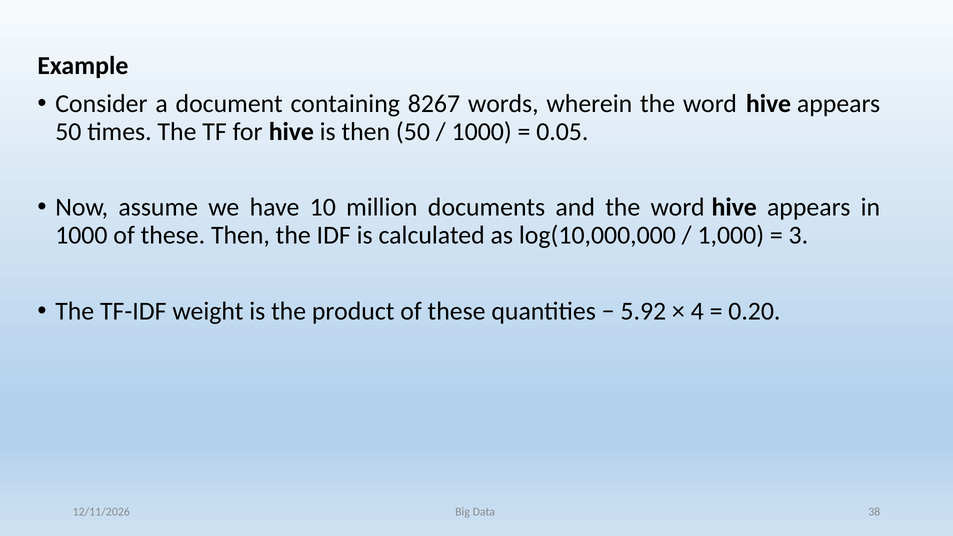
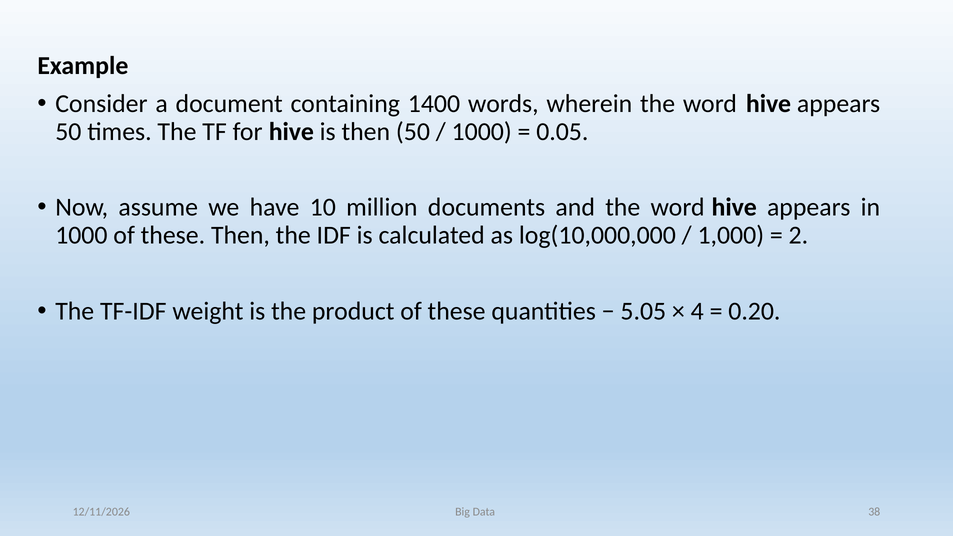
8267: 8267 -> 1400
3: 3 -> 2
5.92: 5.92 -> 5.05
